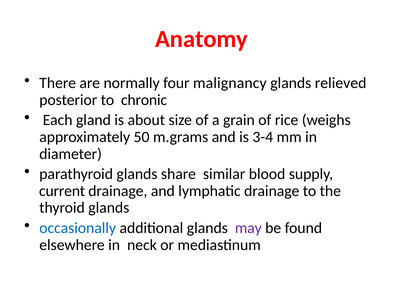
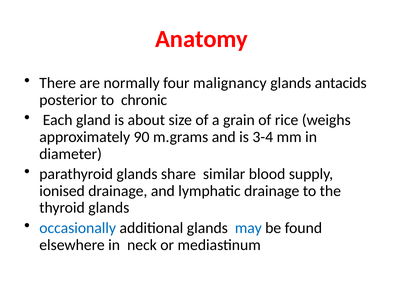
relieved: relieved -> antacids
50: 50 -> 90
current: current -> ionised
may colour: purple -> blue
